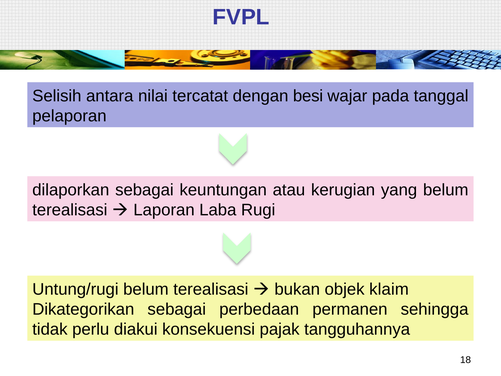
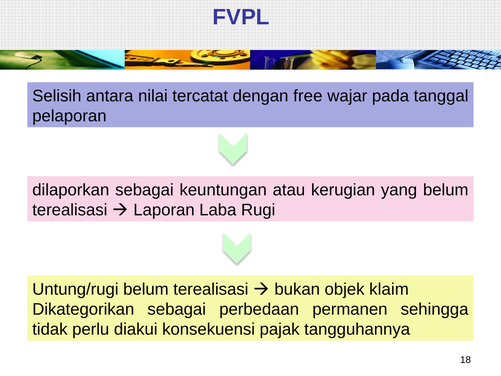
besi: besi -> free
